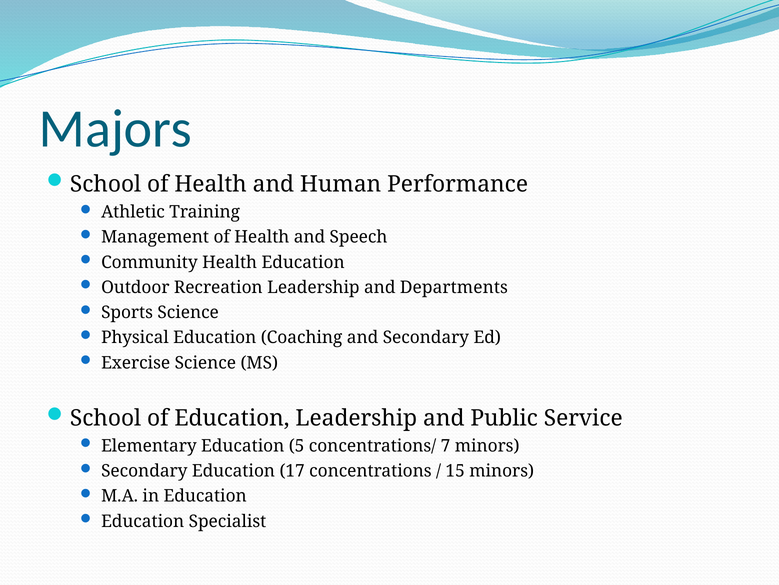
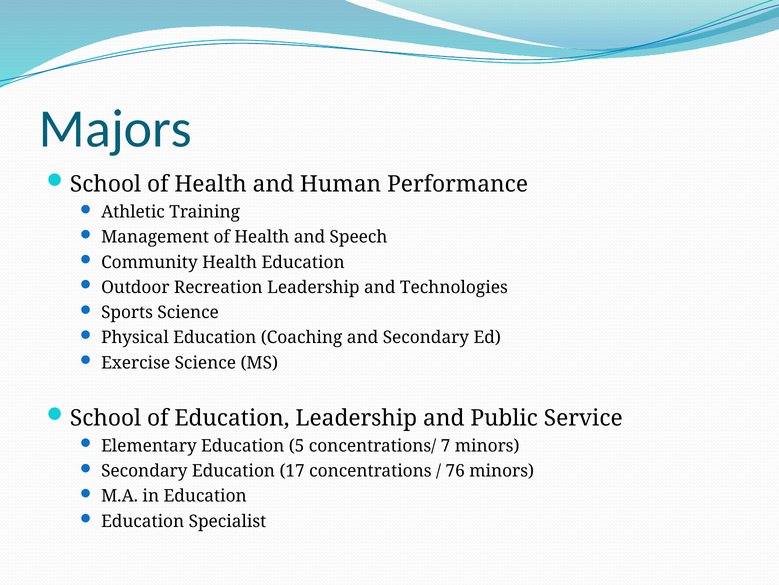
Departments: Departments -> Technologies
15: 15 -> 76
